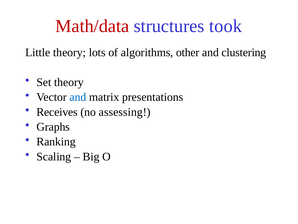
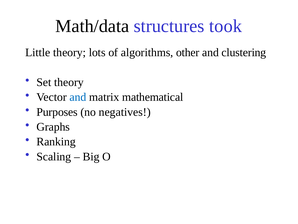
Math/data colour: red -> black
presentations: presentations -> mathematical
Receives: Receives -> Purposes
assessing: assessing -> negatives
